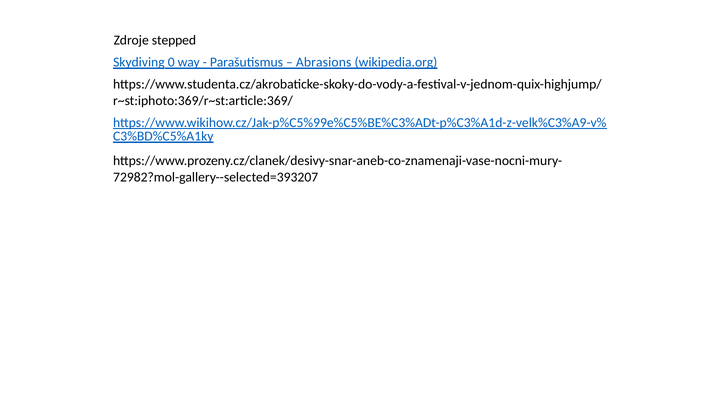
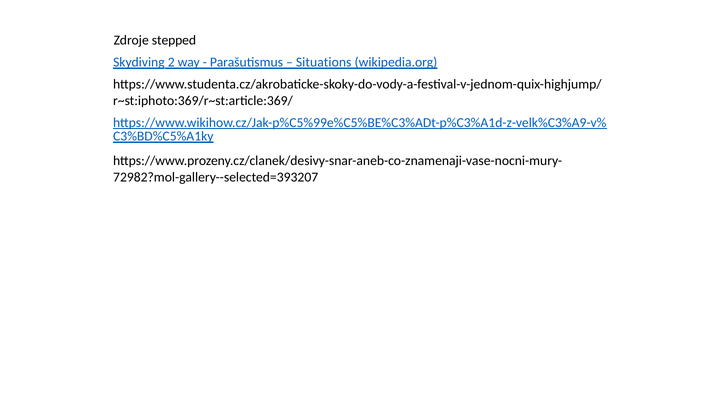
0: 0 -> 2
Abrasions: Abrasions -> Situations
